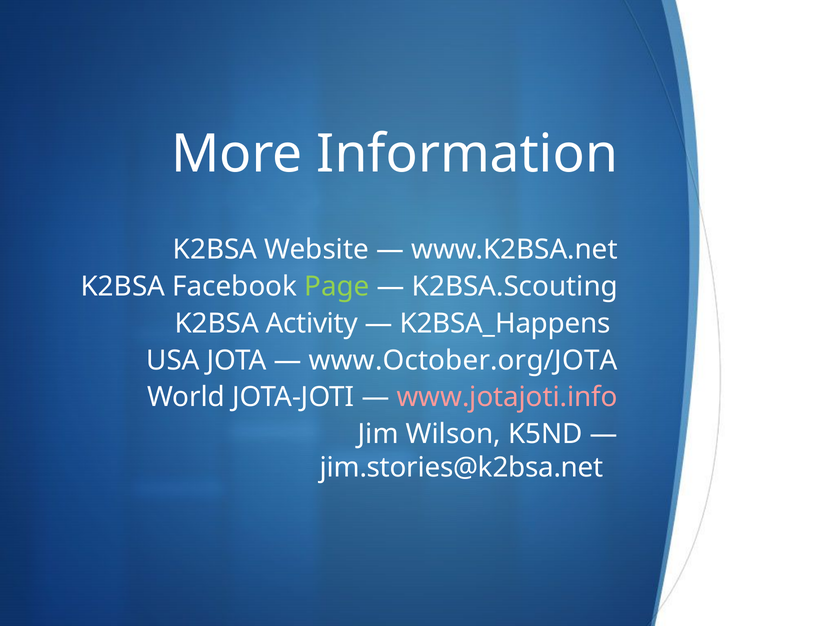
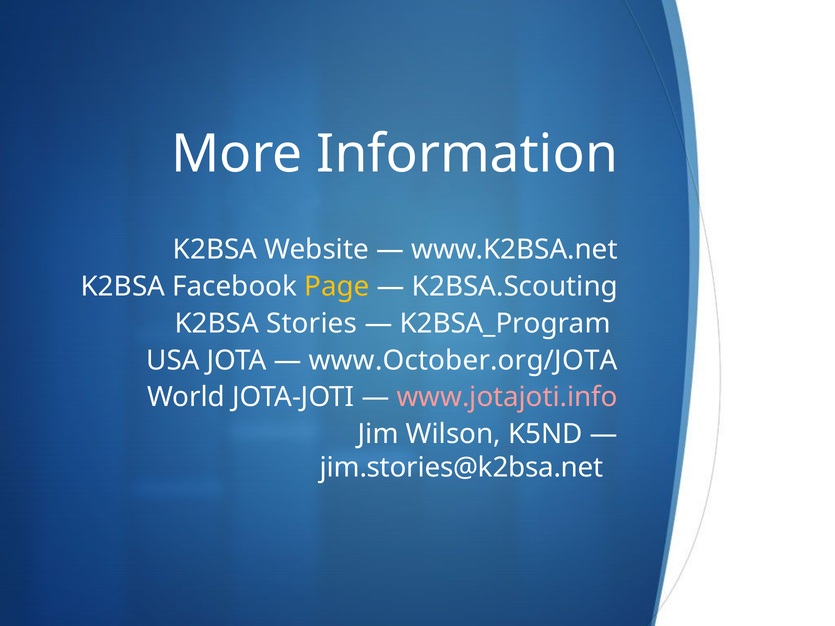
Page colour: light green -> yellow
Activity: Activity -> Stories
K2BSA_Happens: K2BSA_Happens -> K2BSA_Program
